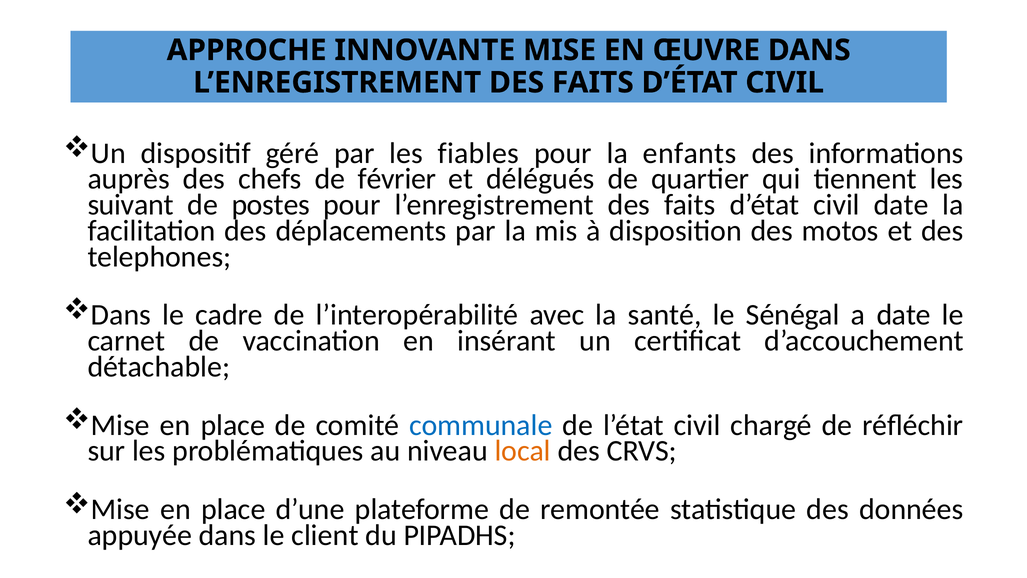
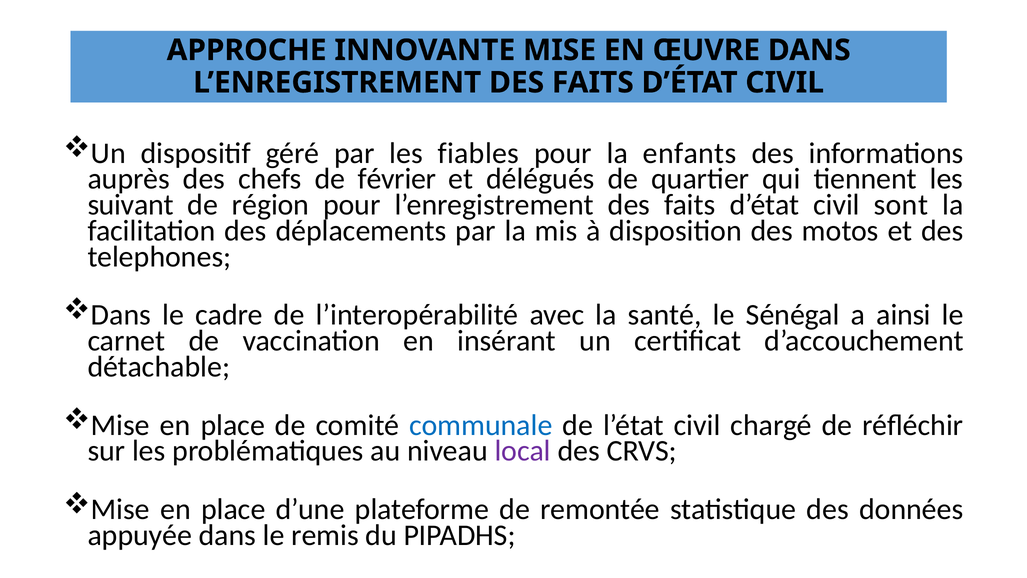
postes: postes -> région
civil date: date -> sont
a date: date -> ainsi
local colour: orange -> purple
client: client -> remis
